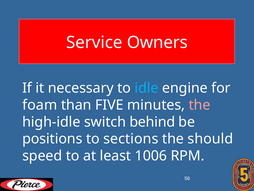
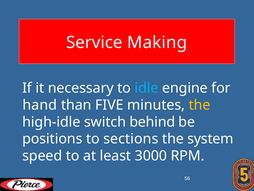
Owners: Owners -> Making
foam: foam -> hand
the at (199, 105) colour: pink -> yellow
should: should -> system
1006: 1006 -> 3000
